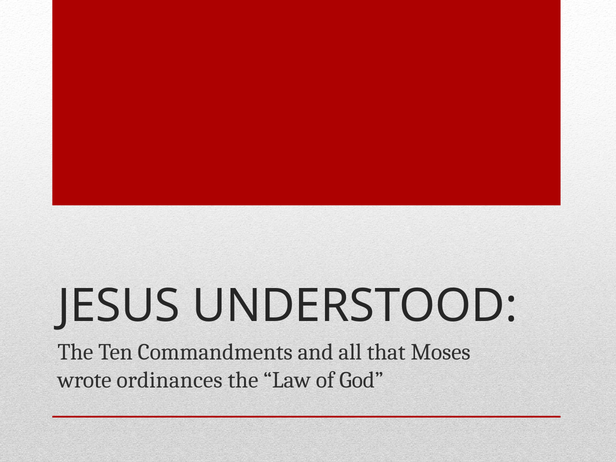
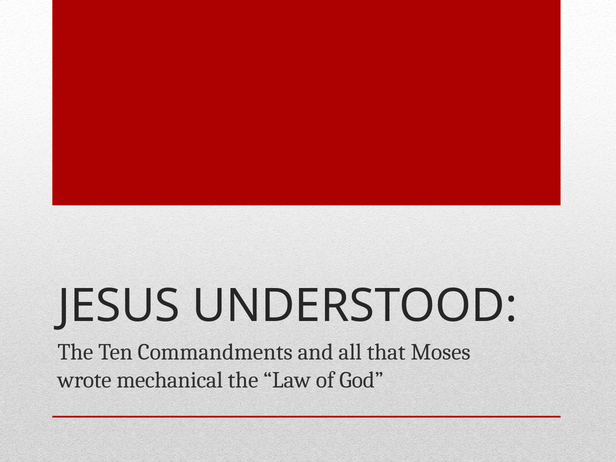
ordinances: ordinances -> mechanical
